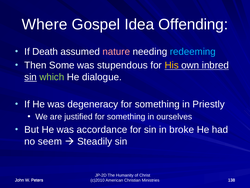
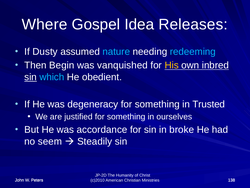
Offending: Offending -> Releases
Death: Death -> Dusty
nature colour: pink -> light blue
Some: Some -> Begin
stupendous: stupendous -> vanquished
which colour: light green -> light blue
dialogue: dialogue -> obedient
Priestly: Priestly -> Trusted
